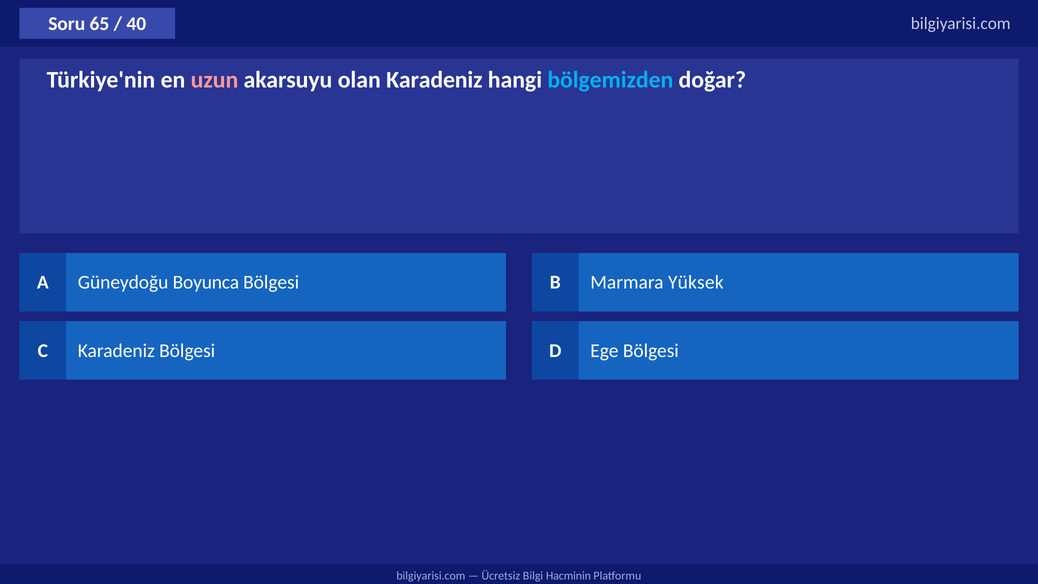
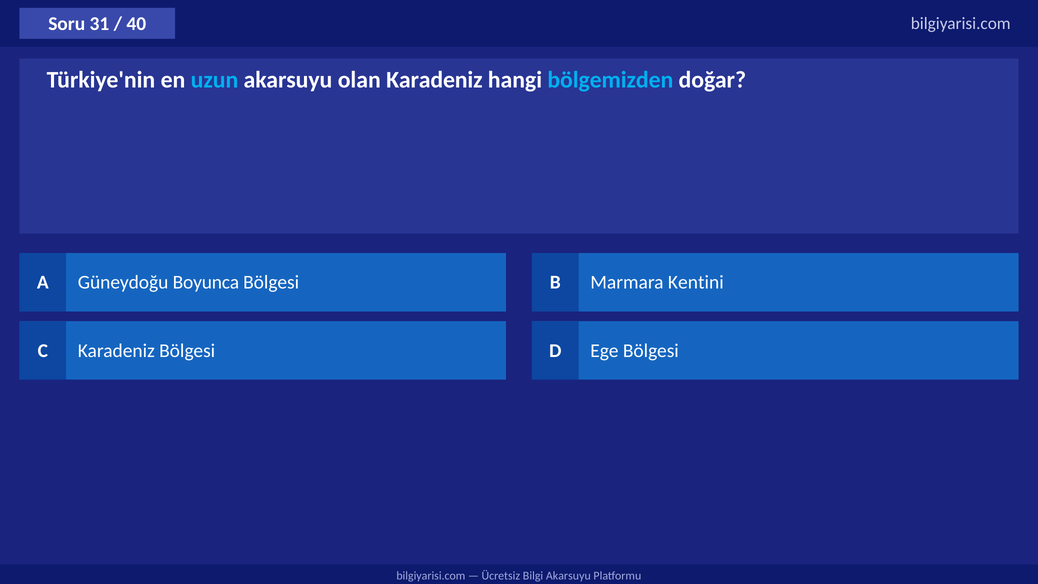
65: 65 -> 31
uzun colour: pink -> light blue
Yüksek: Yüksek -> Kentini
Bilgi Hacminin: Hacminin -> Akarsuyu
